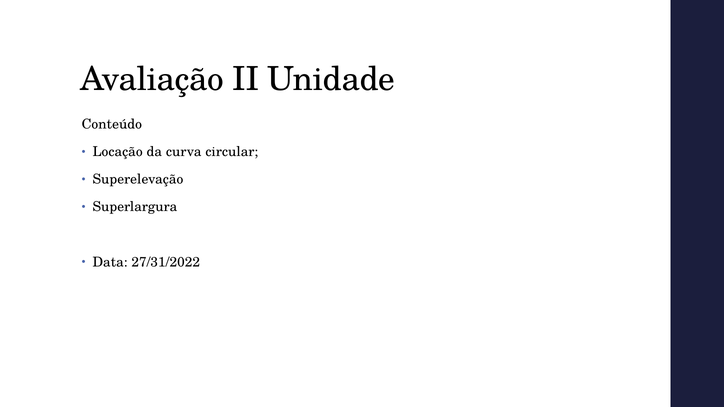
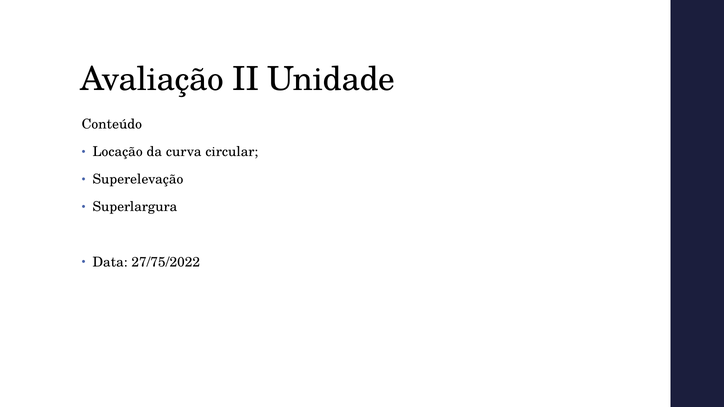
27/31/2022: 27/31/2022 -> 27/75/2022
